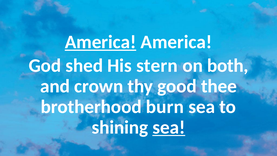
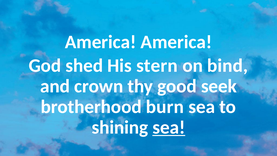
America at (101, 42) underline: present -> none
both: both -> bind
thee: thee -> seek
